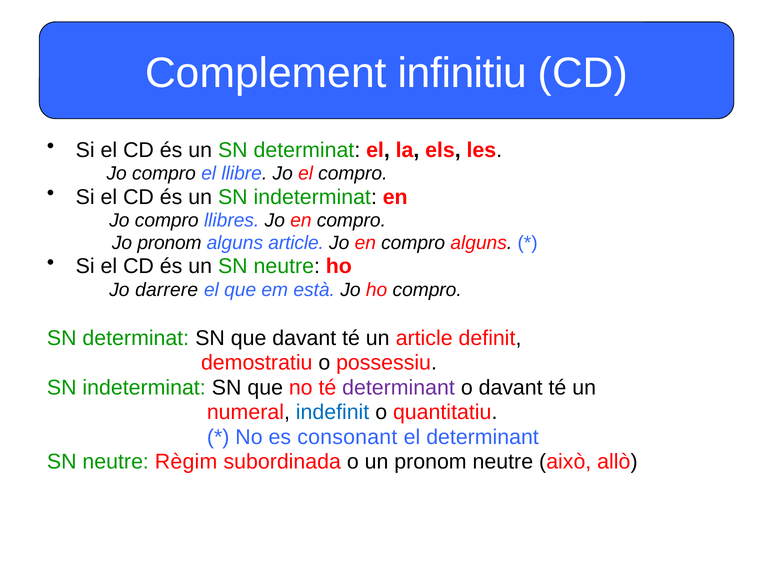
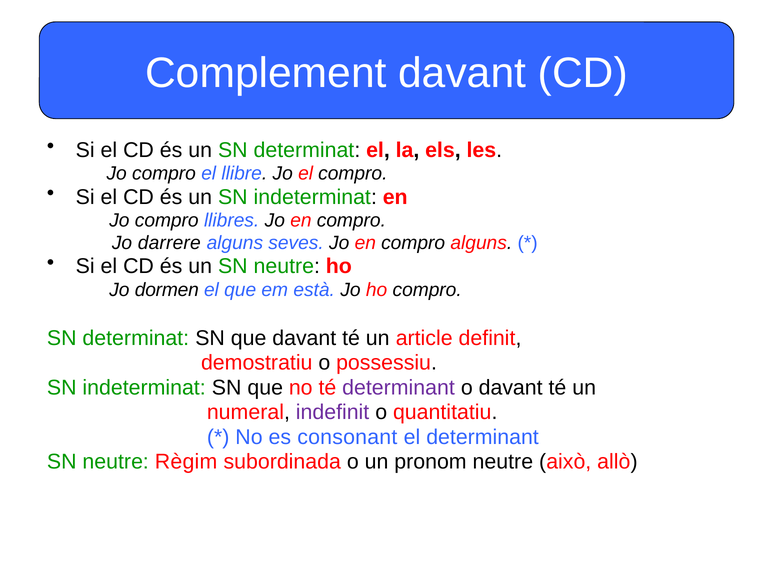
Complement infinitiu: infinitiu -> davant
Jo pronom: pronom -> darrere
alguns article: article -> seves
darrere: darrere -> dormen
indefinit colour: blue -> purple
